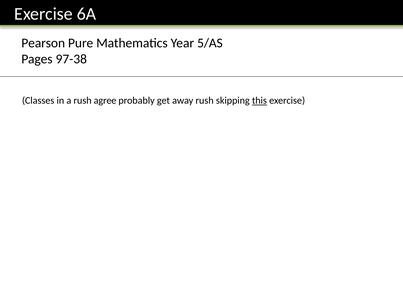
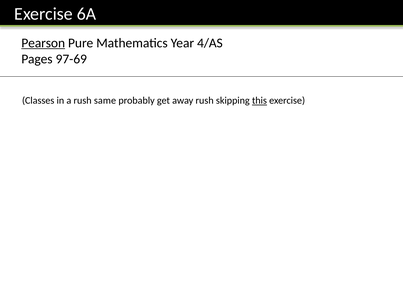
Pearson underline: none -> present
5/AS: 5/AS -> 4/AS
97-38: 97-38 -> 97-69
agree: agree -> same
